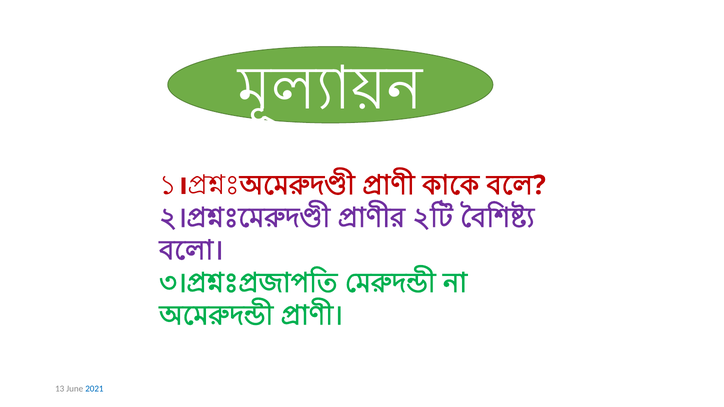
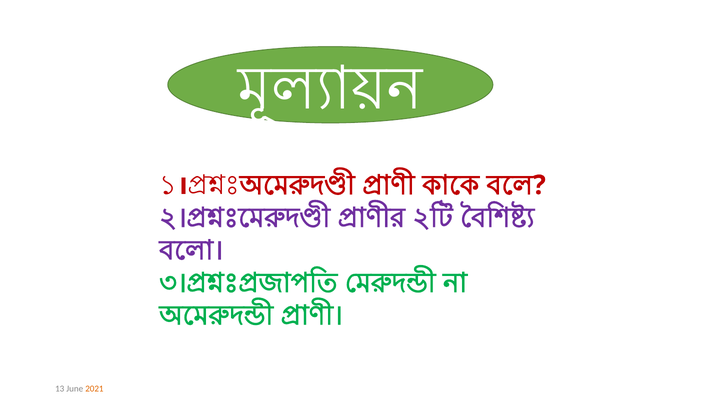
2021 colour: blue -> orange
